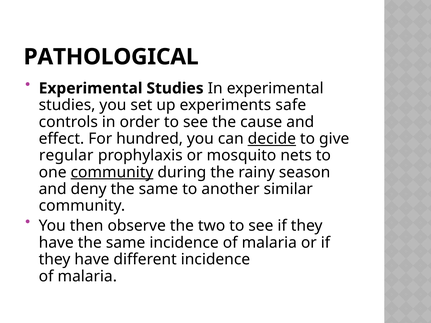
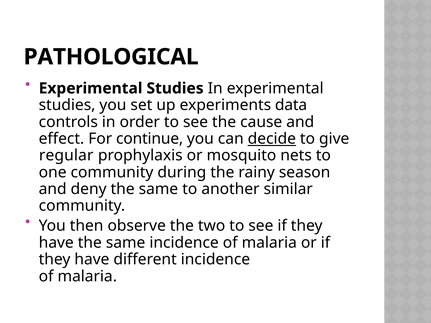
safe: safe -> data
hundred: hundred -> continue
community at (112, 172) underline: present -> none
